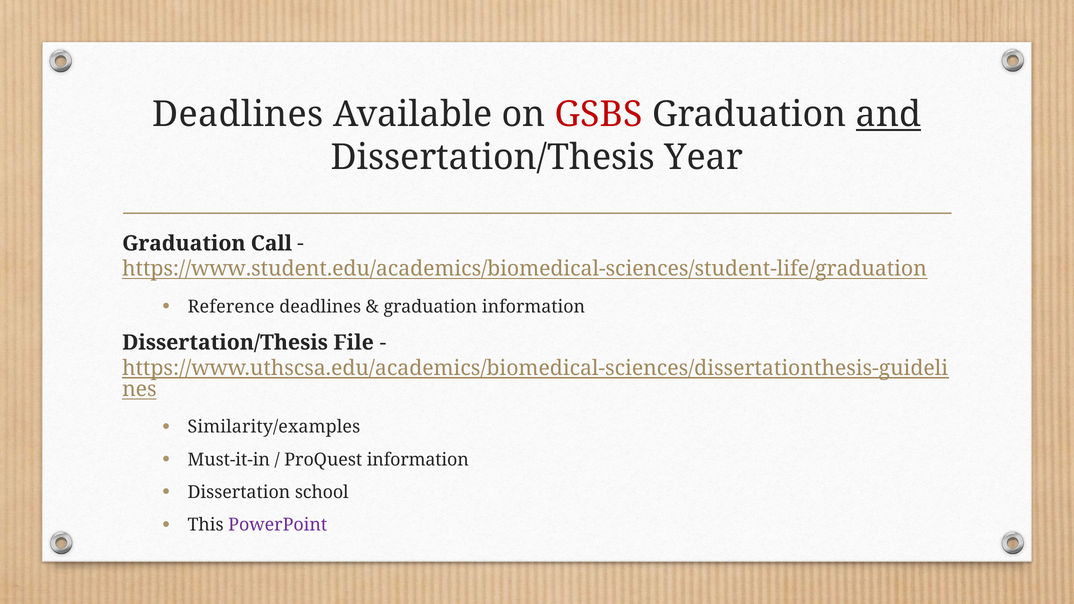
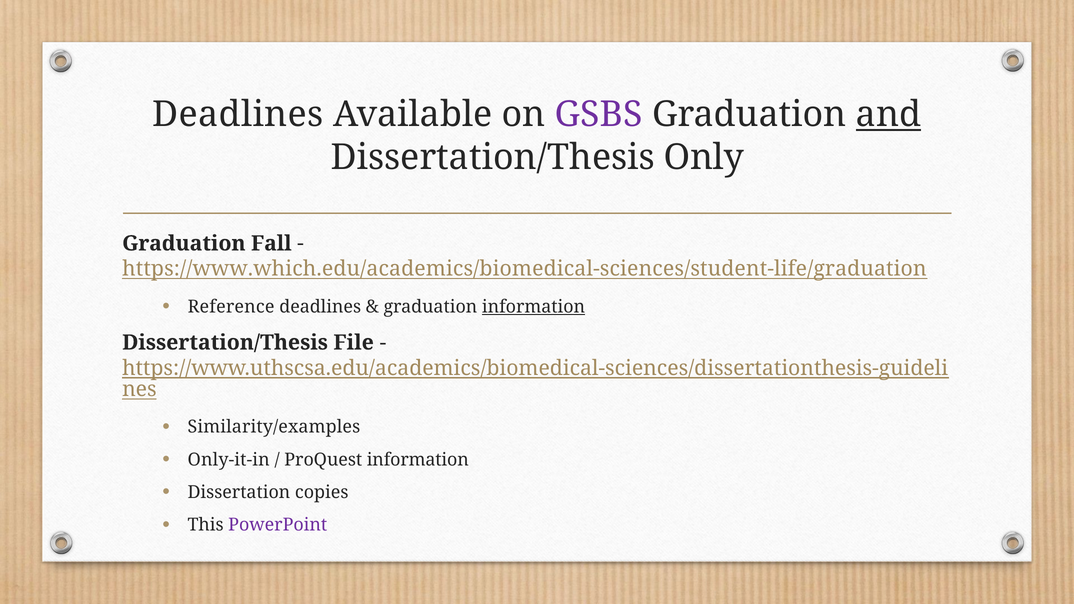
GSBS colour: red -> purple
Year: Year -> Only
Call: Call -> Fall
https://www.student.edu/academics/biomedical-sciences/student-life/graduation: https://www.student.edu/academics/biomedical-sciences/student-life/graduation -> https://www.which.edu/academics/biomedical-sciences/student-life/graduation
information at (534, 307) underline: none -> present
Must-it-in: Must-it-in -> Only-it-in
school: school -> copies
